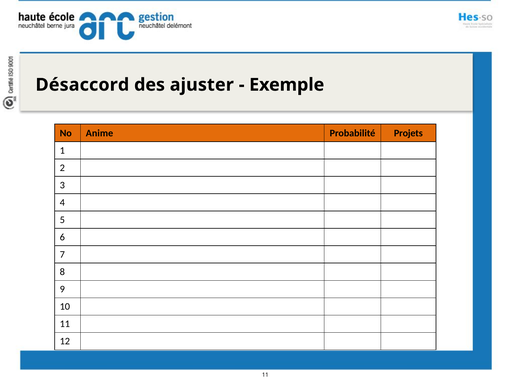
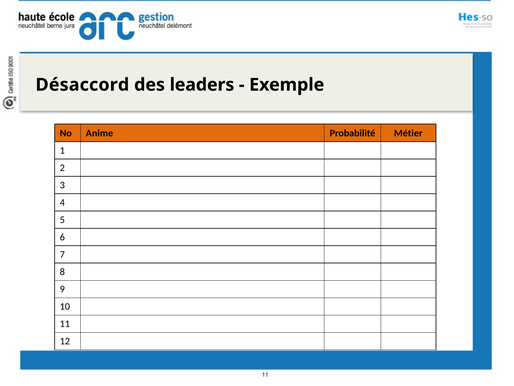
ajuster: ajuster -> leaders
Projets: Projets -> Métier
